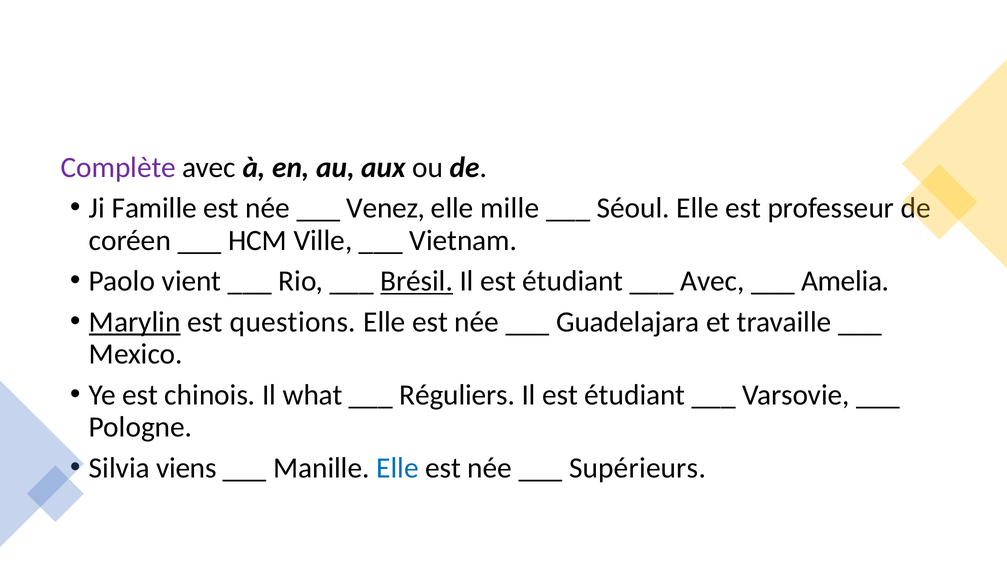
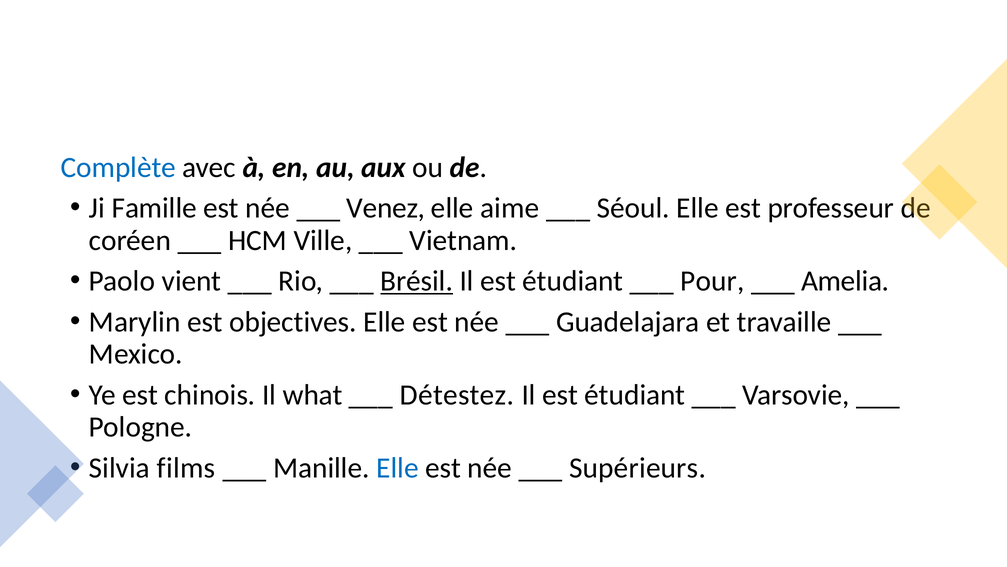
Complète colour: purple -> blue
mille: mille -> aime
Avec at (712, 281): Avec -> Pour
Marylin underline: present -> none
questions: questions -> objectives
Réguliers: Réguliers -> Détestez
viens: viens -> films
